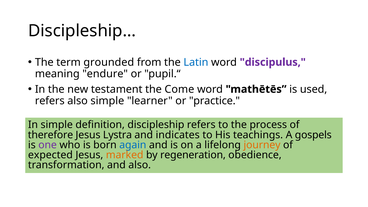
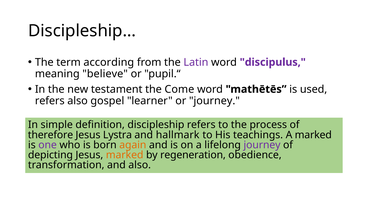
grounded: grounded -> according
Latin colour: blue -> purple
endure: endure -> believe
also simple: simple -> gospel
or practice: practice -> journey
indicates: indicates -> hallmark
A gospels: gospels -> marked
again colour: blue -> orange
journey at (262, 145) colour: orange -> purple
expected: expected -> depicting
